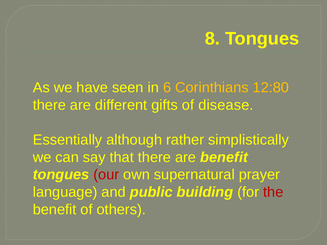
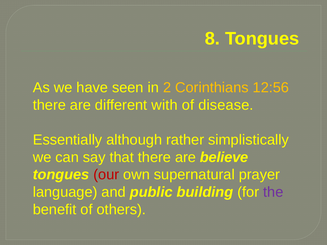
6: 6 -> 2
12:80: 12:80 -> 12:56
gifts: gifts -> with
are benefit: benefit -> believe
the colour: red -> purple
